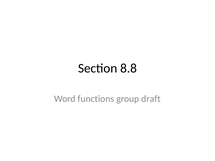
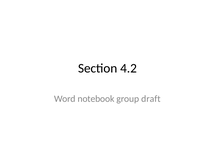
8.8: 8.8 -> 4.2
functions: functions -> notebook
